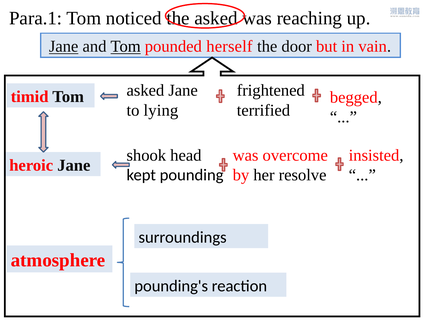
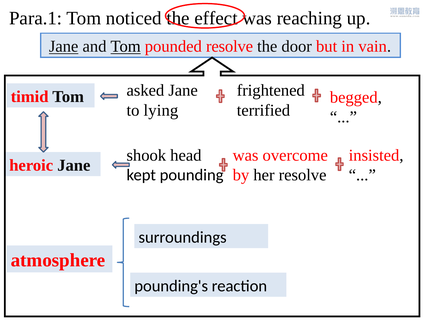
the asked: asked -> effect
pounded herself: herself -> resolve
